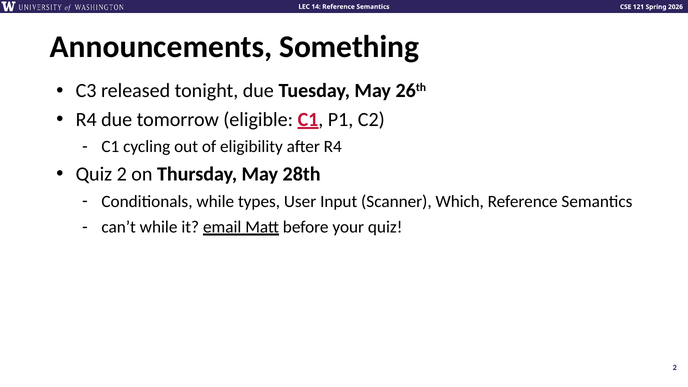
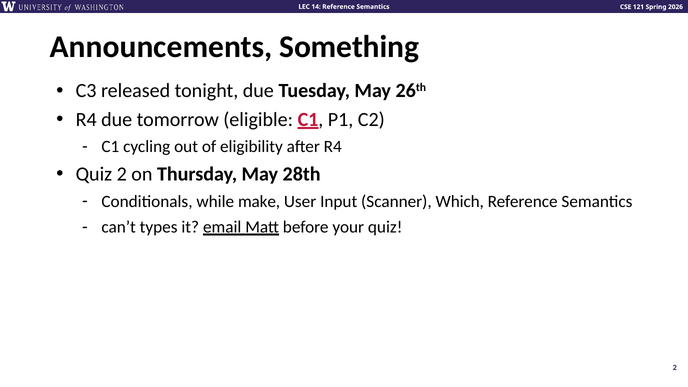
types: types -> make
can’t while: while -> types
